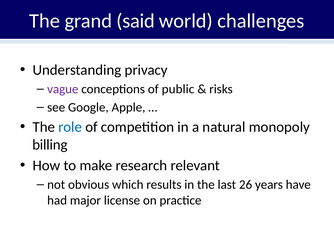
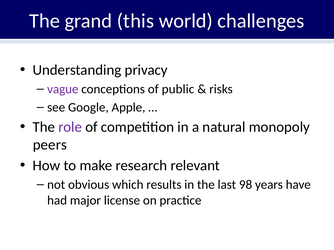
said: said -> this
role colour: blue -> purple
billing: billing -> peers
26: 26 -> 98
